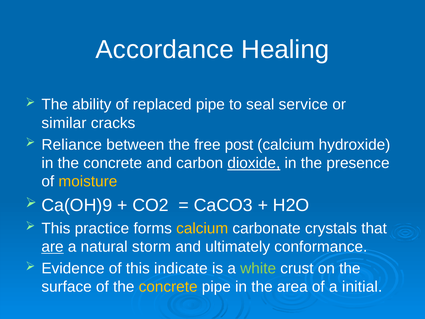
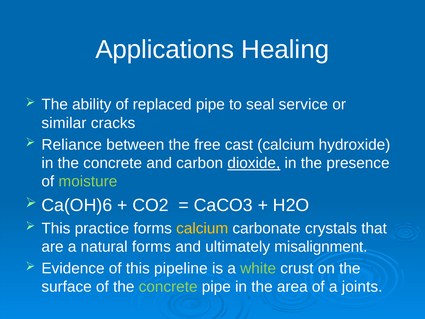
Accordance: Accordance -> Applications
post: post -> cast
moisture colour: yellow -> light green
Ca(OH)9: Ca(OH)9 -> Ca(OH)6
are underline: present -> none
natural storm: storm -> forms
conformance: conformance -> misalignment
indicate: indicate -> pipeline
concrete at (168, 287) colour: yellow -> light green
initial: initial -> joints
